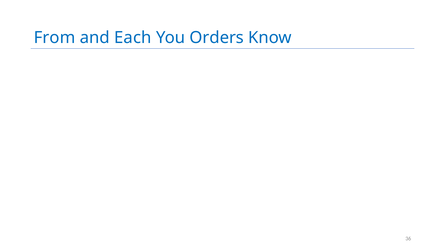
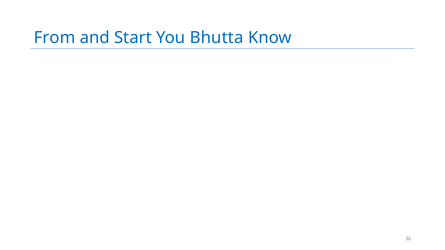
Each: Each -> Start
Orders: Orders -> Bhutta
